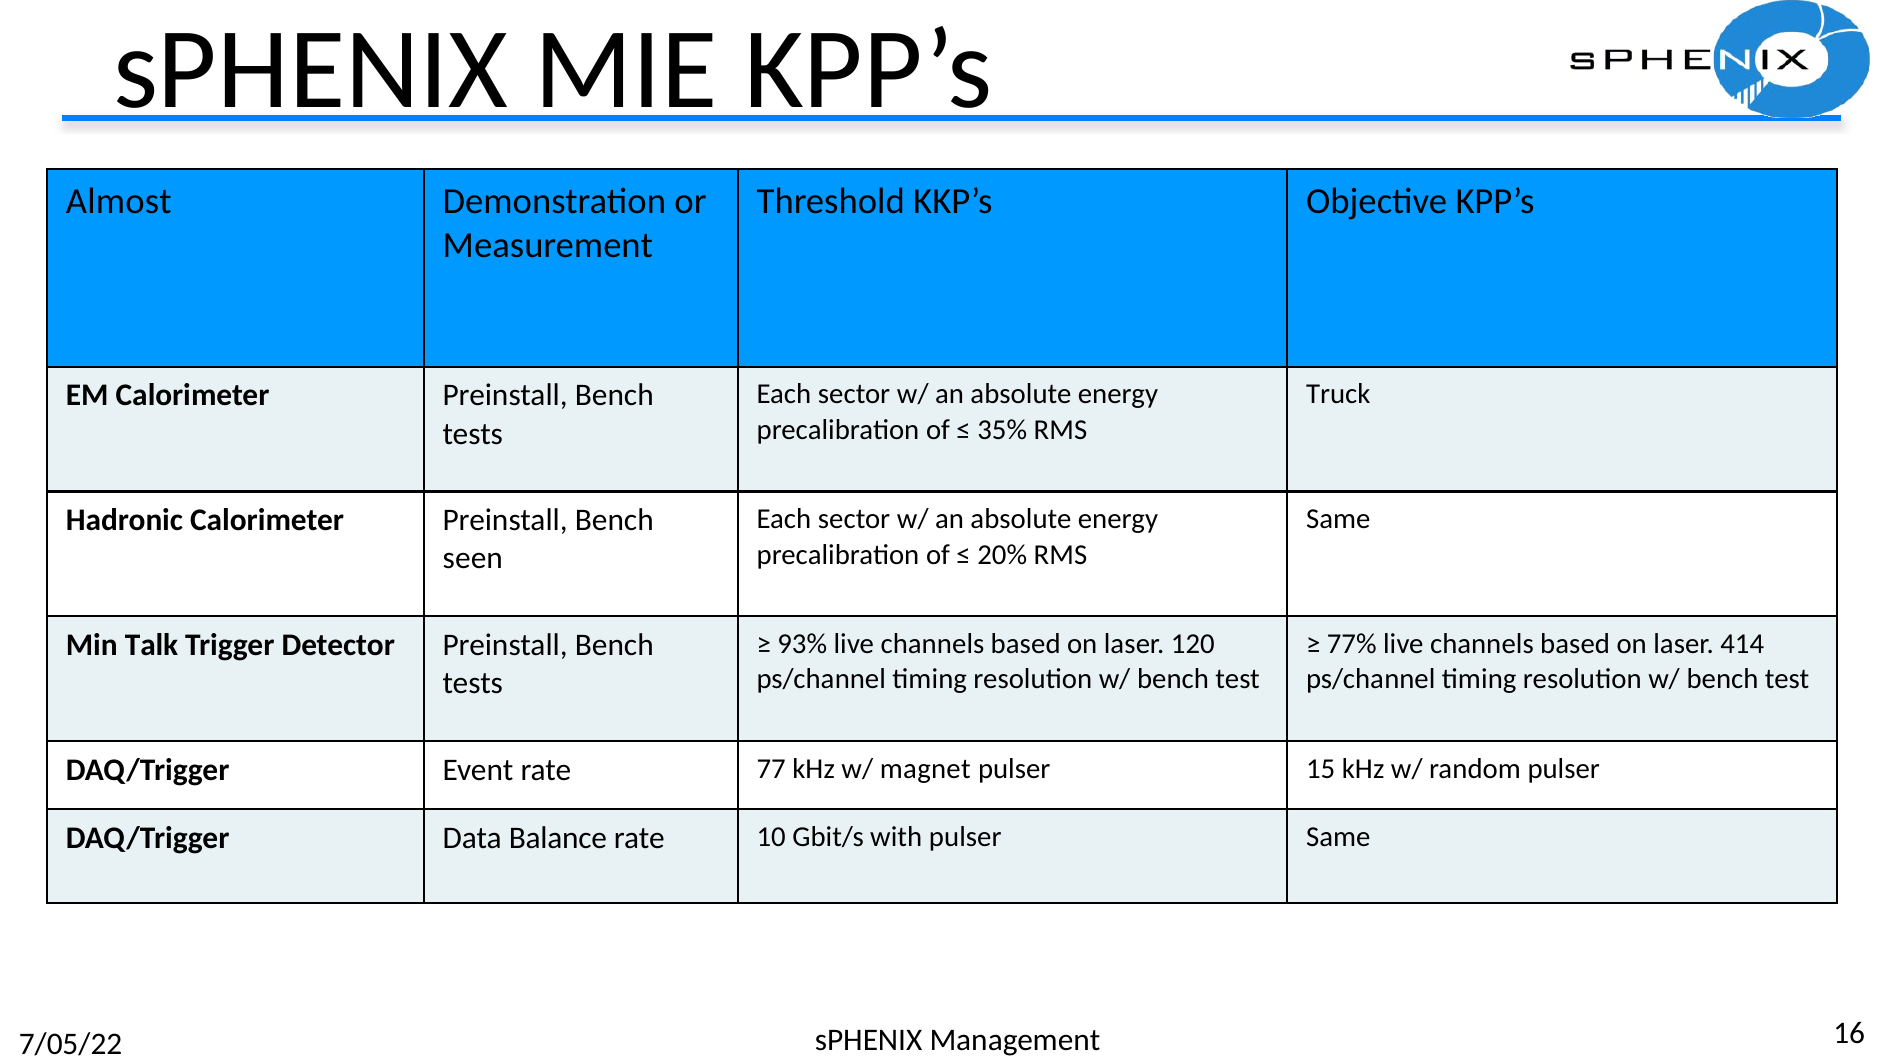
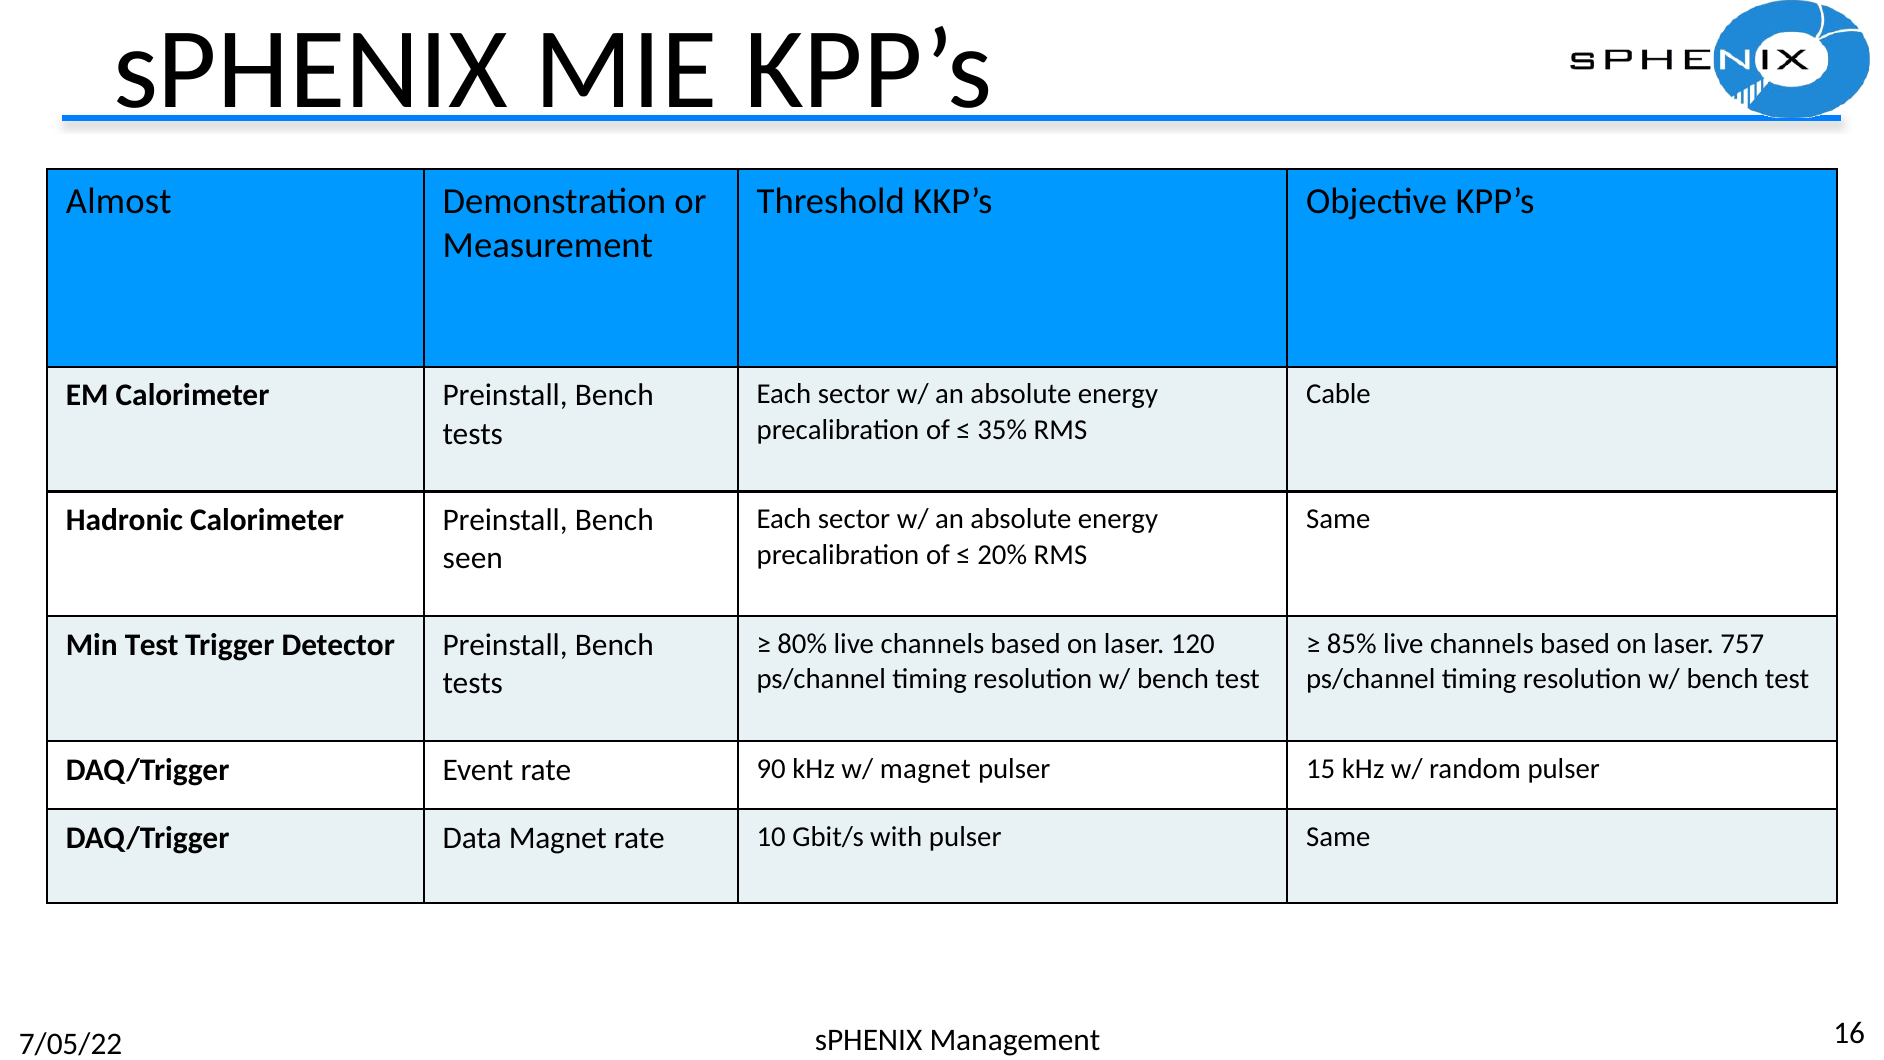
Truck: Truck -> Cable
93%: 93% -> 80%
77%: 77% -> 85%
414: 414 -> 757
Min Talk: Talk -> Test
77: 77 -> 90
Data Balance: Balance -> Magnet
